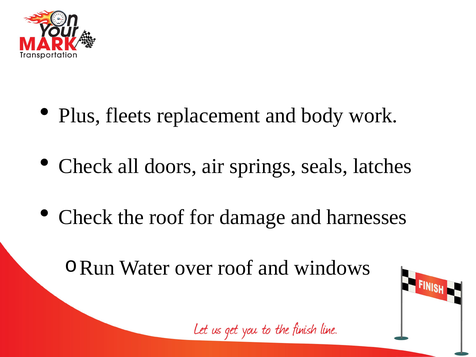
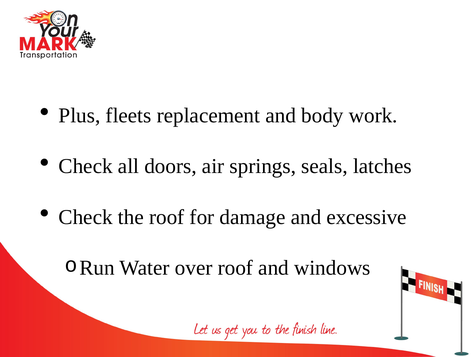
harnesses: harnesses -> excessive
